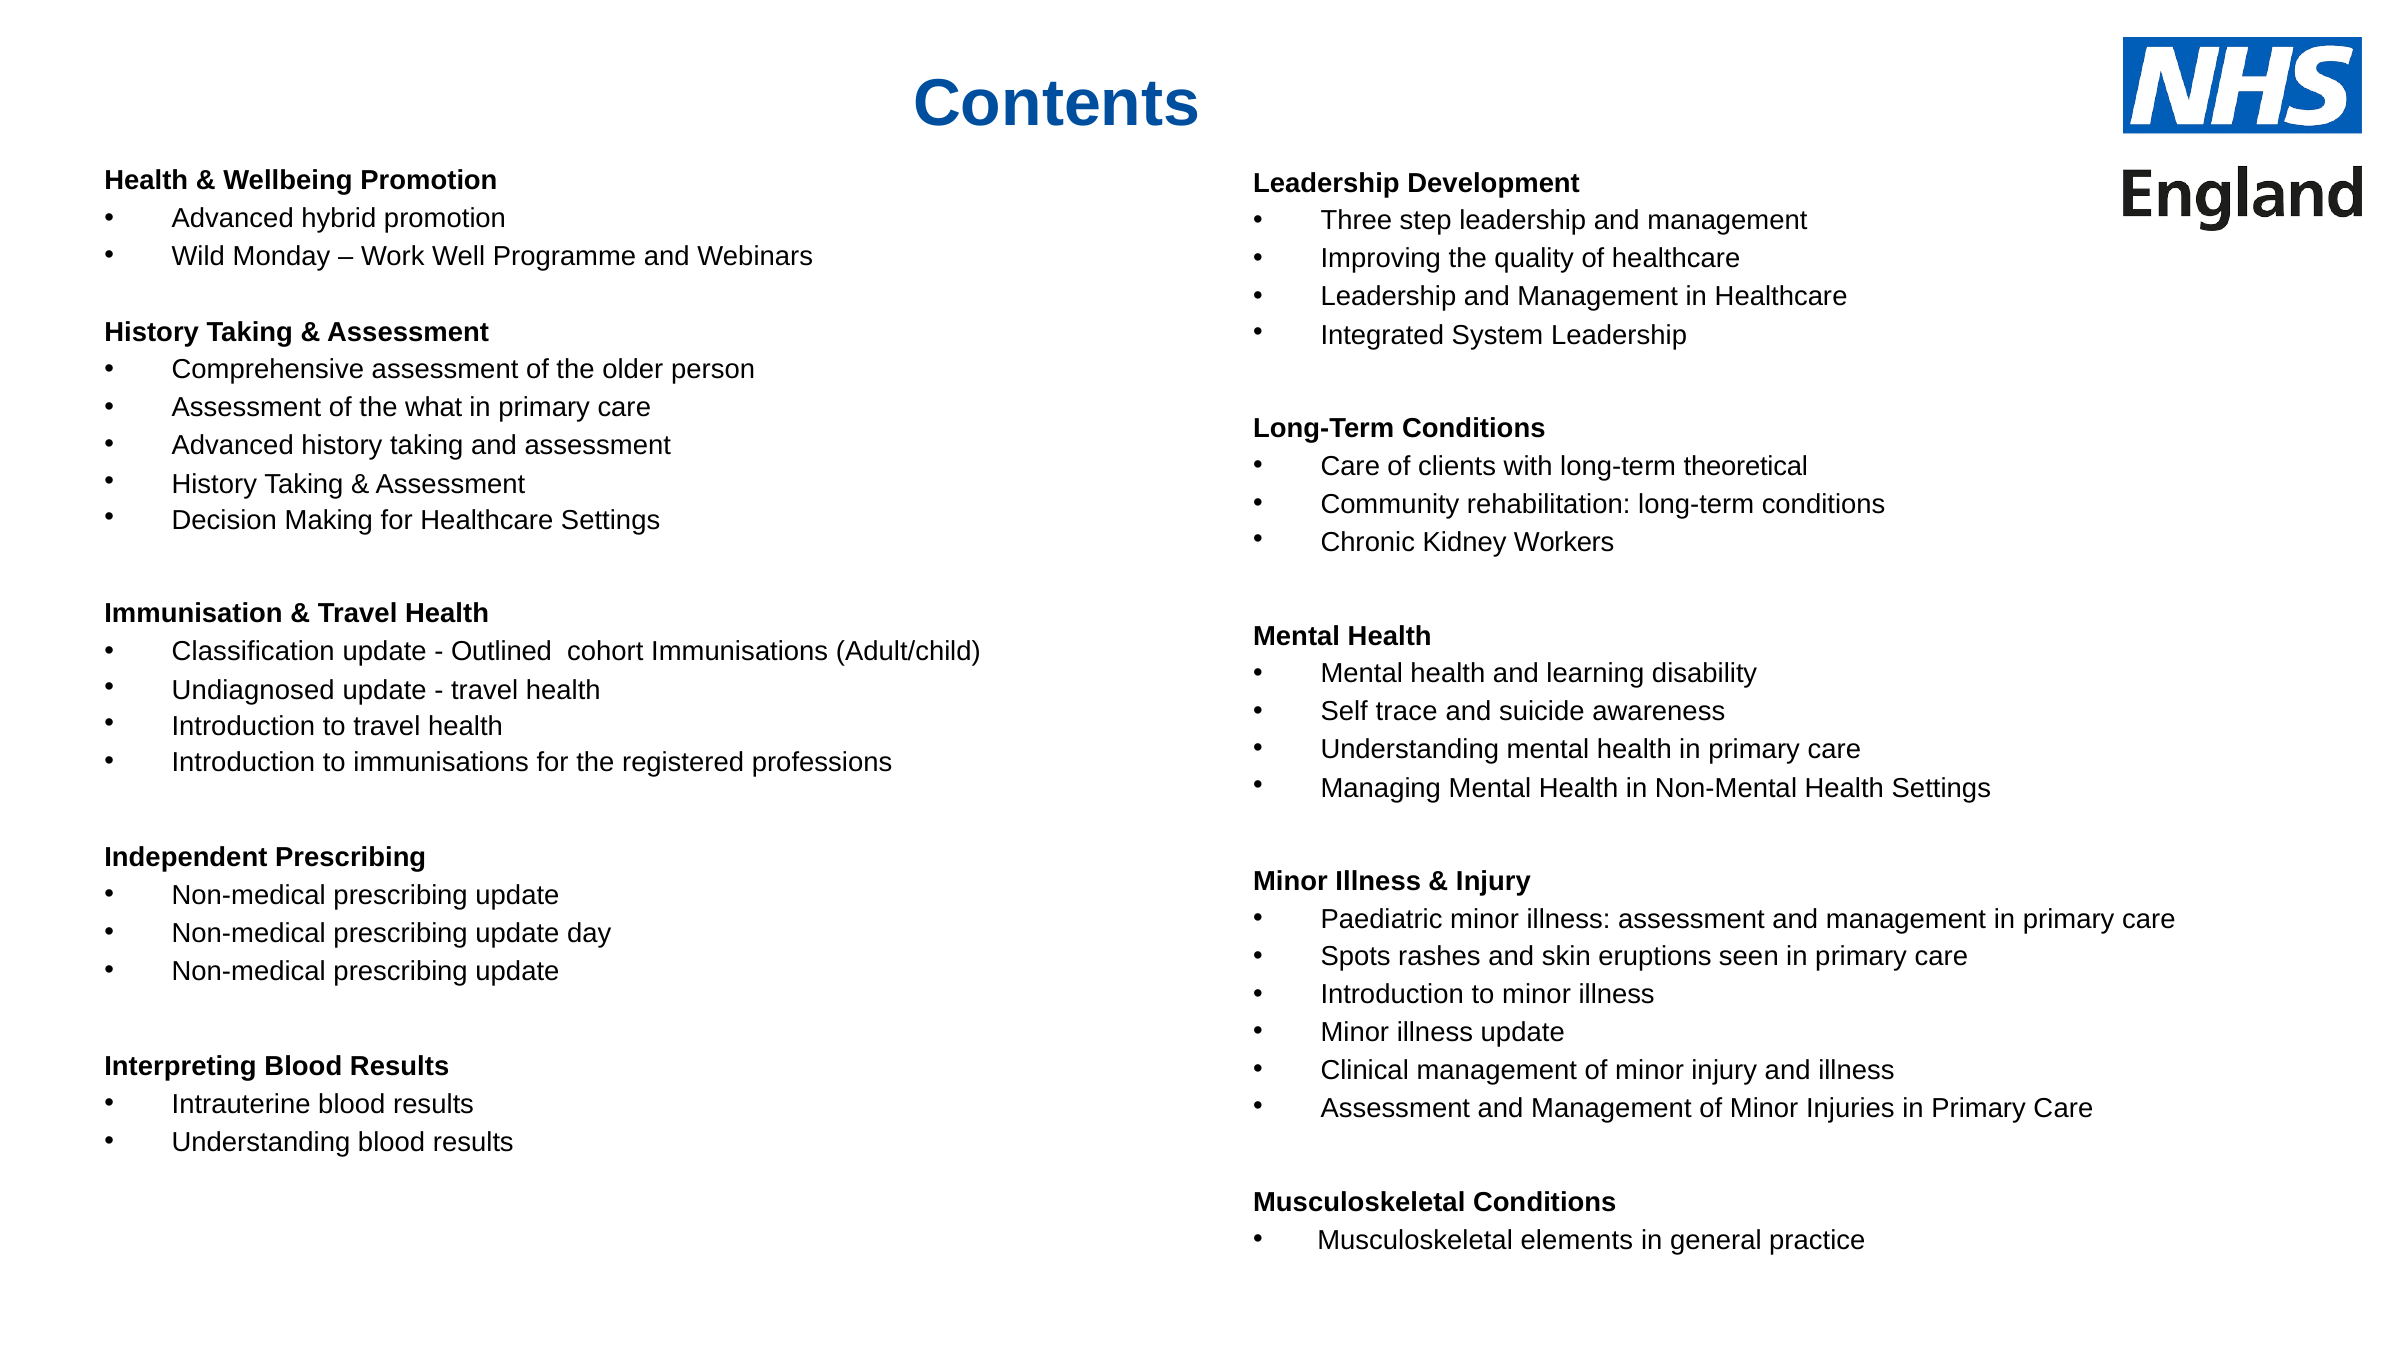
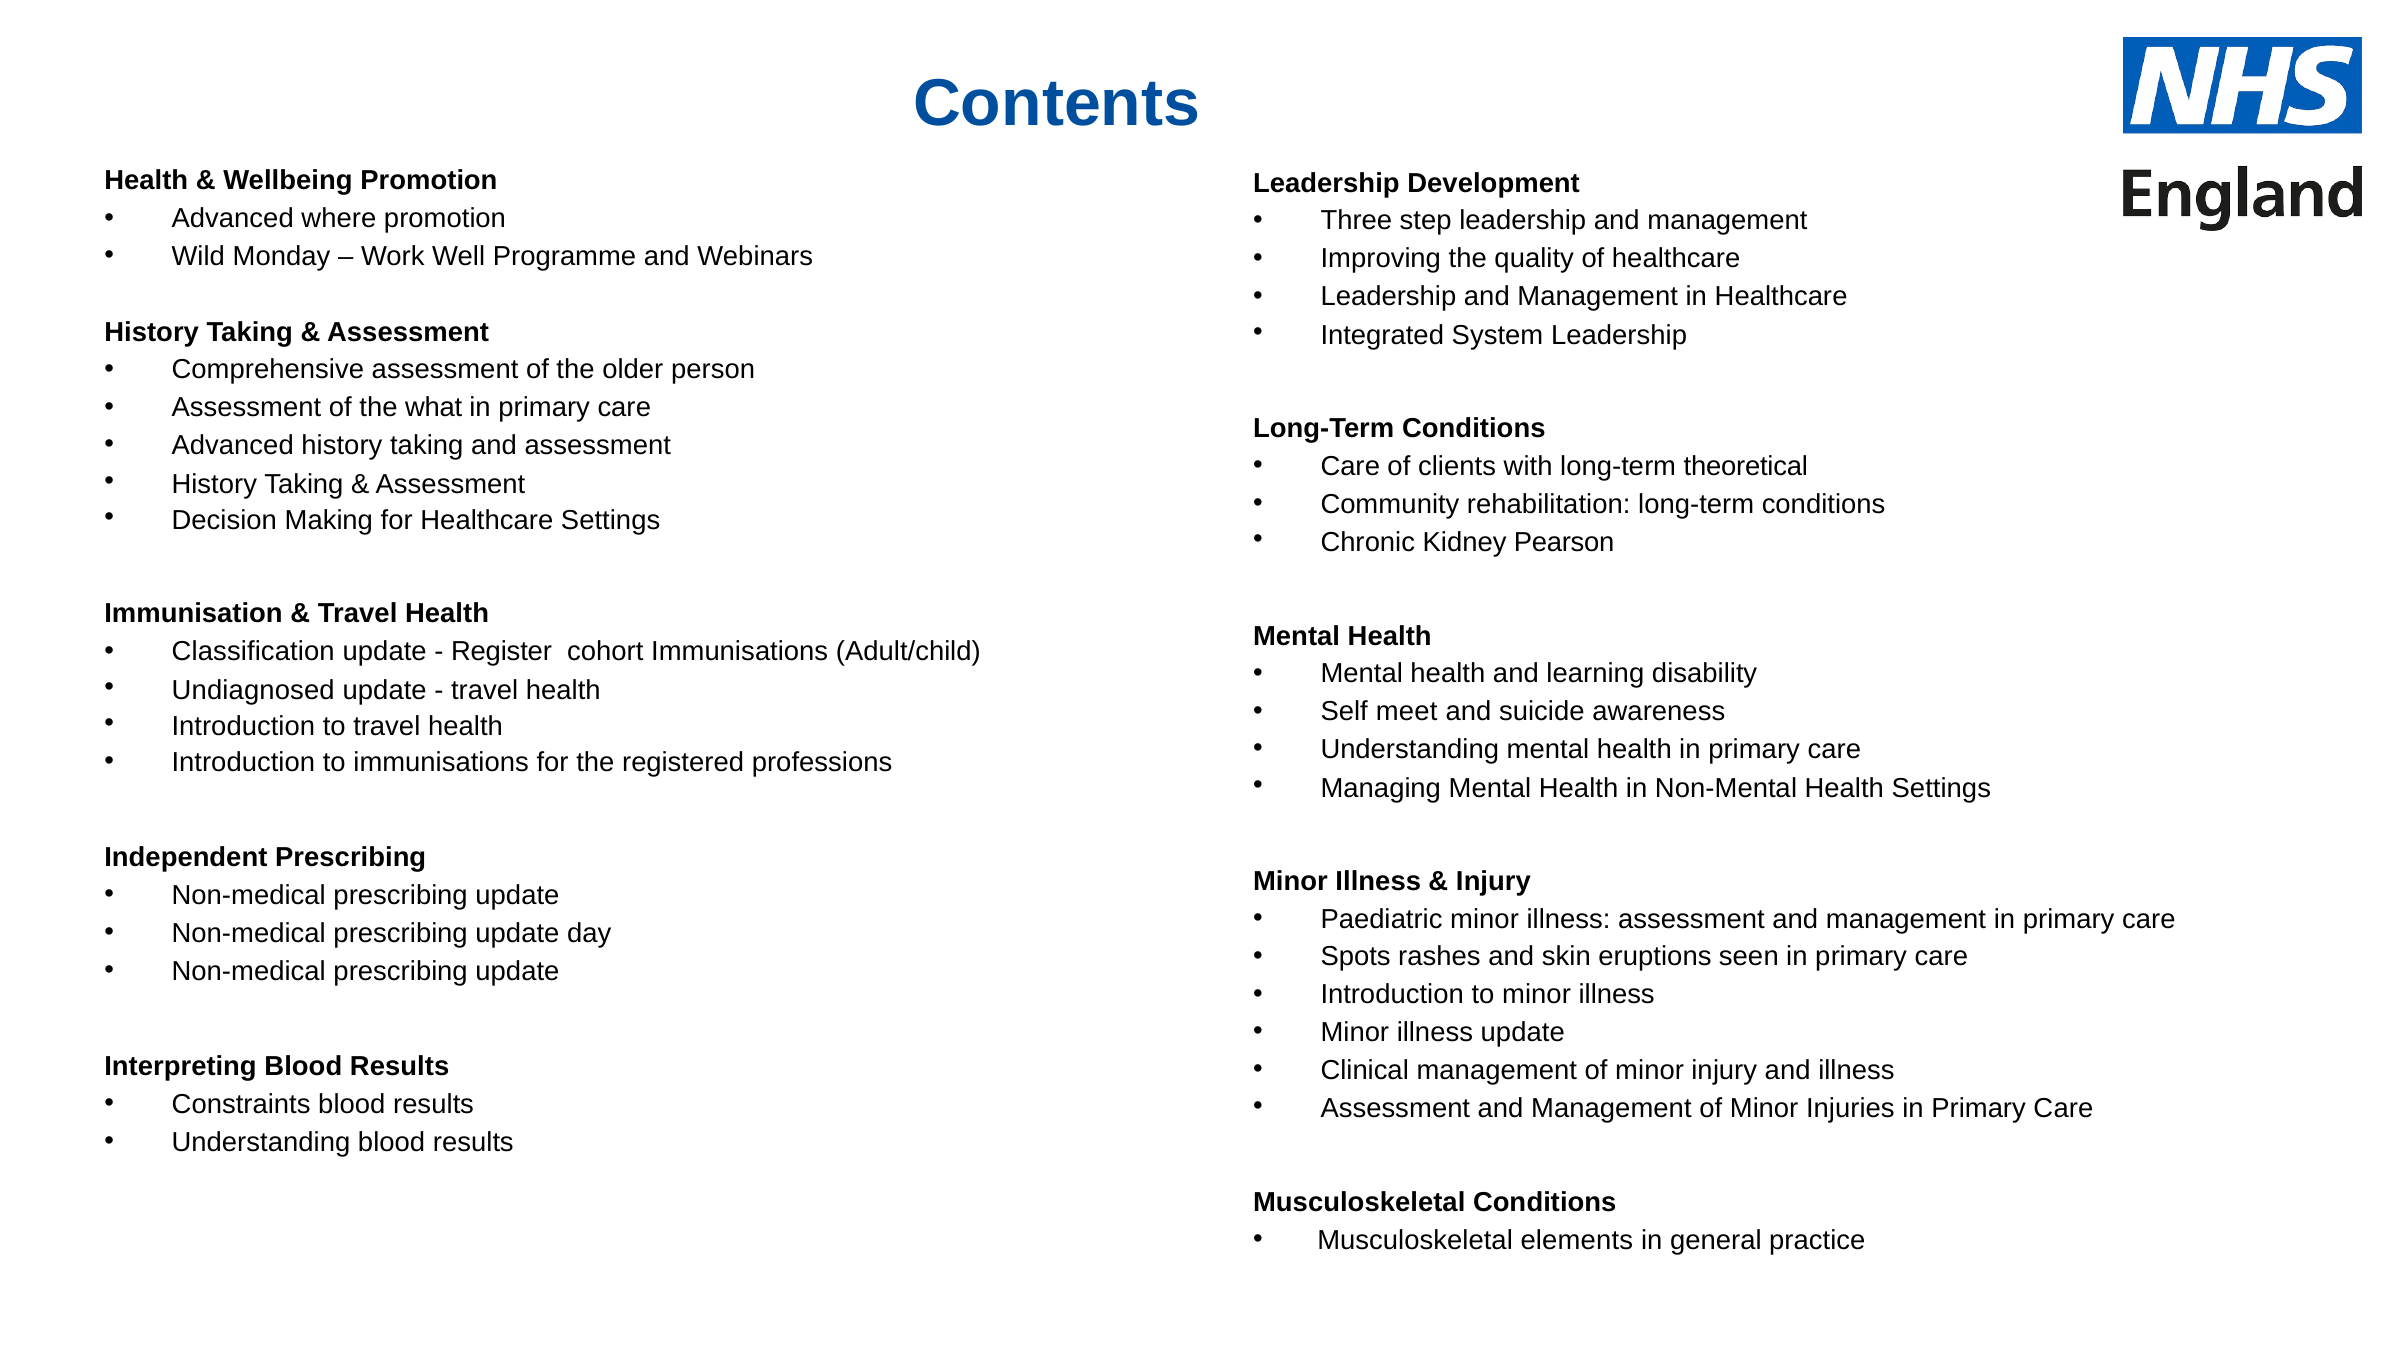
hybrid: hybrid -> where
Workers: Workers -> Pearson
Outlined: Outlined -> Register
trace: trace -> meet
Intrauterine: Intrauterine -> Constraints
